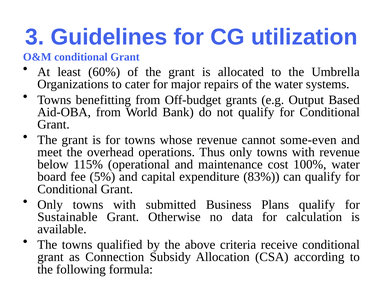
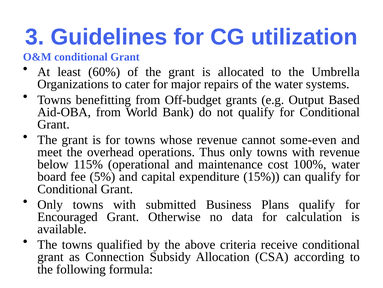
83%: 83% -> 15%
Sustainable: Sustainable -> Encouraged
